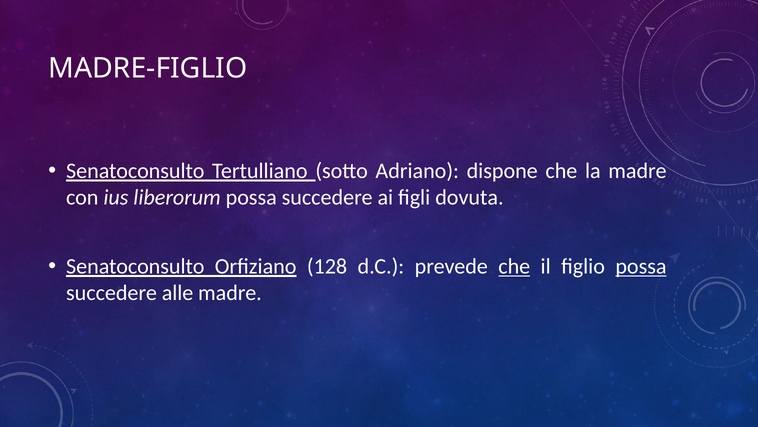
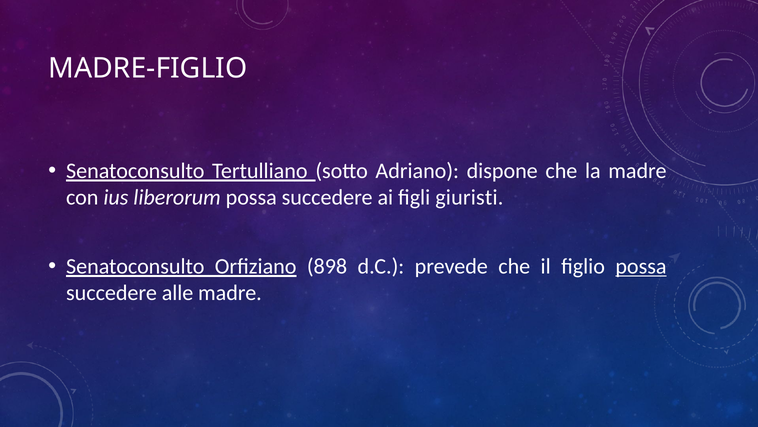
dovuta: dovuta -> giuristi
128: 128 -> 898
che at (514, 266) underline: present -> none
